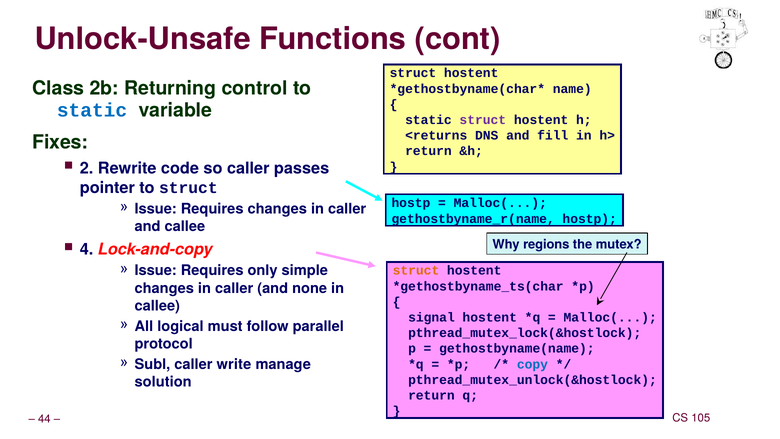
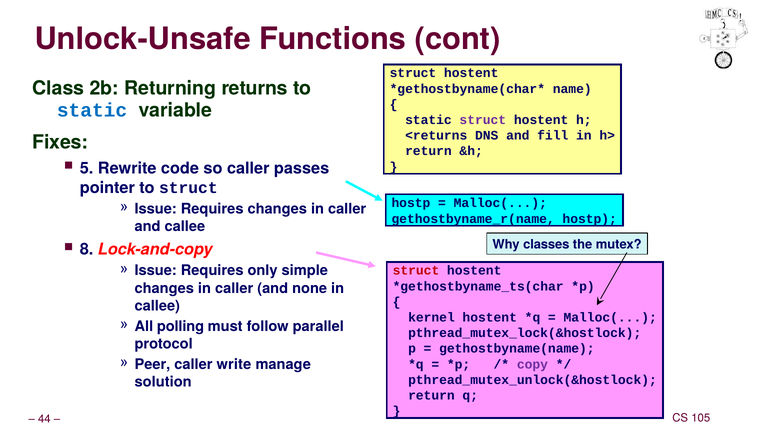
control: control -> returns
2: 2 -> 5
regions: regions -> classes
4: 4 -> 8
struct at (416, 271) colour: orange -> red
signal: signal -> kernel
logical: logical -> polling
Subl: Subl -> Peer
copy colour: blue -> purple
